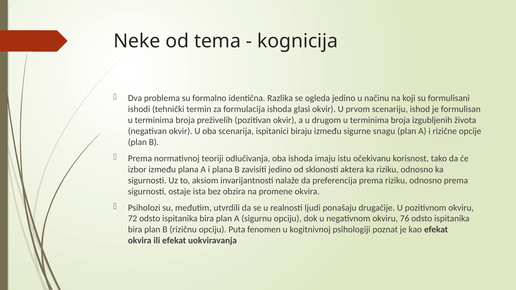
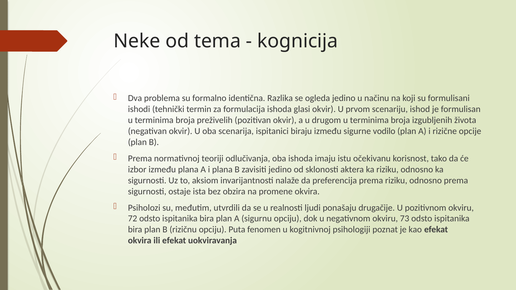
snagu: snagu -> vodilo
76: 76 -> 73
